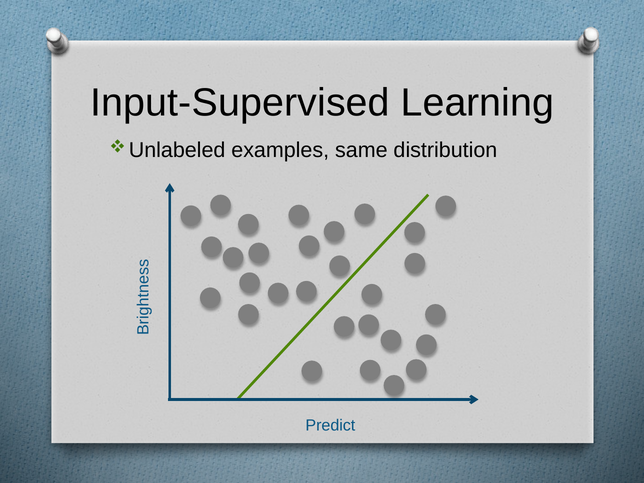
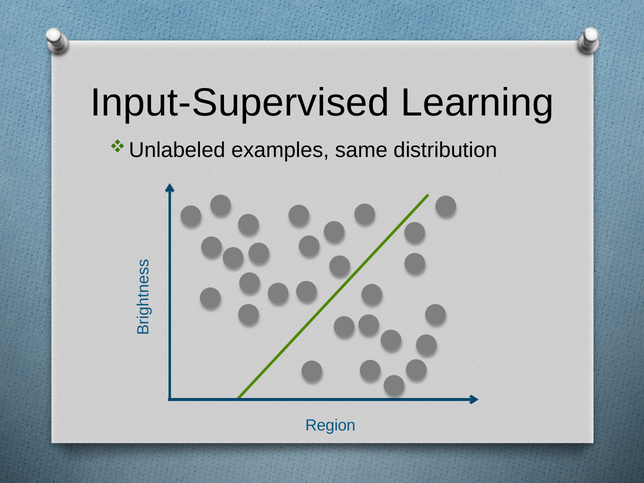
Predict: Predict -> Region
